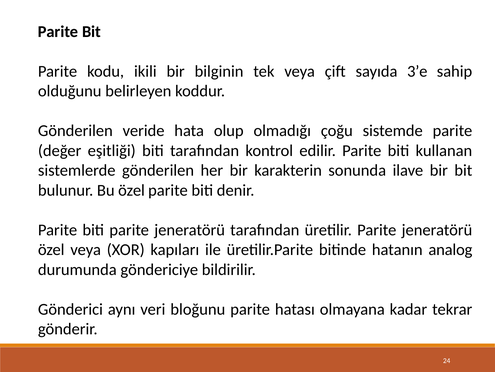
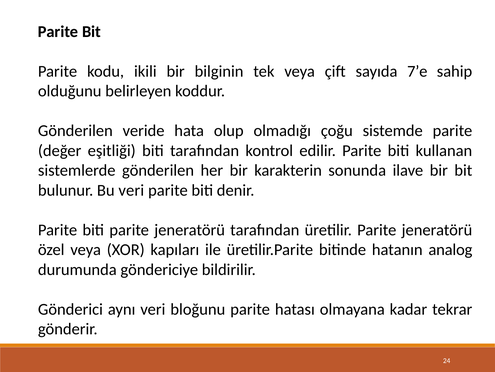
3’e: 3’e -> 7’e
Bu özel: özel -> veri
